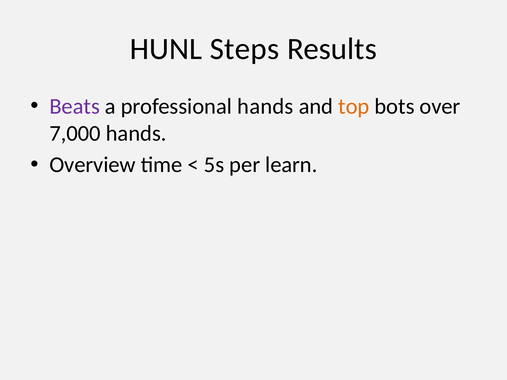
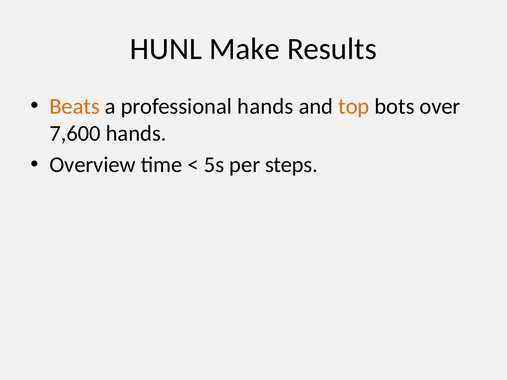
Steps: Steps -> Make
Beats colour: purple -> orange
7,000: 7,000 -> 7,600
learn: learn -> steps
